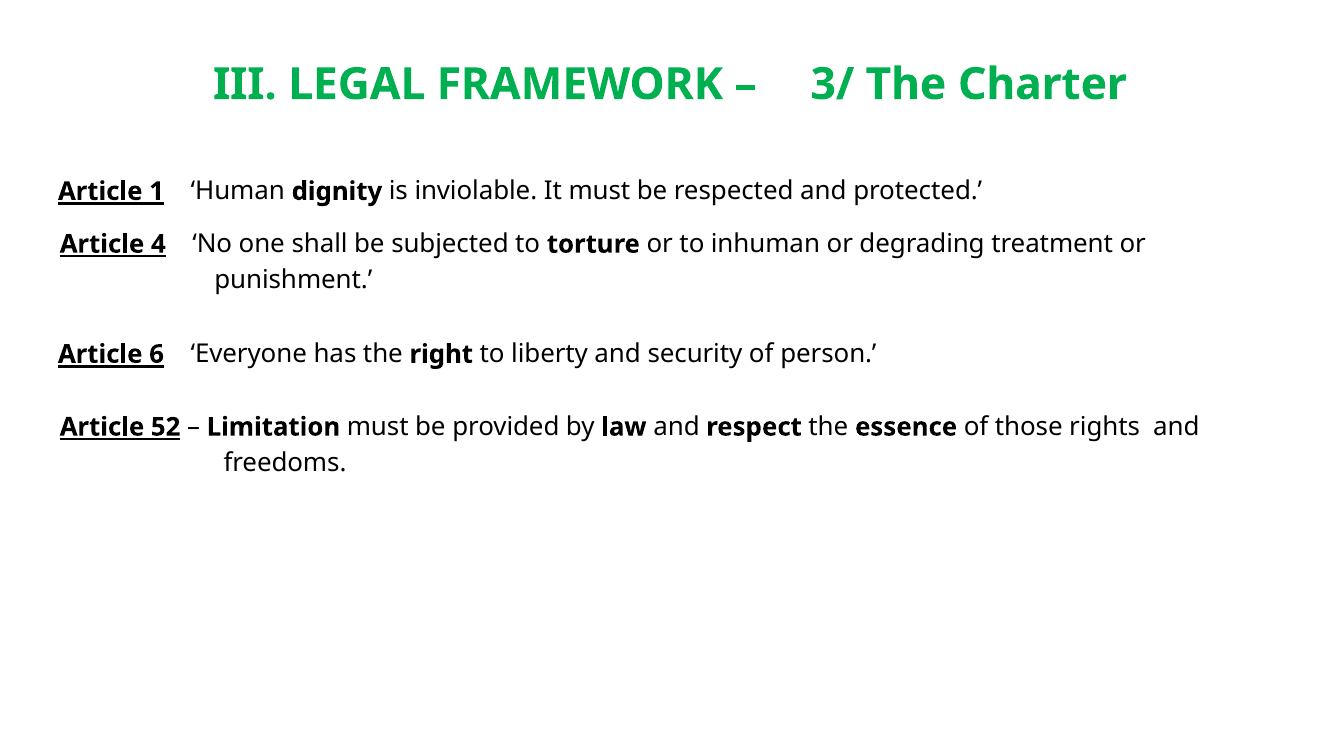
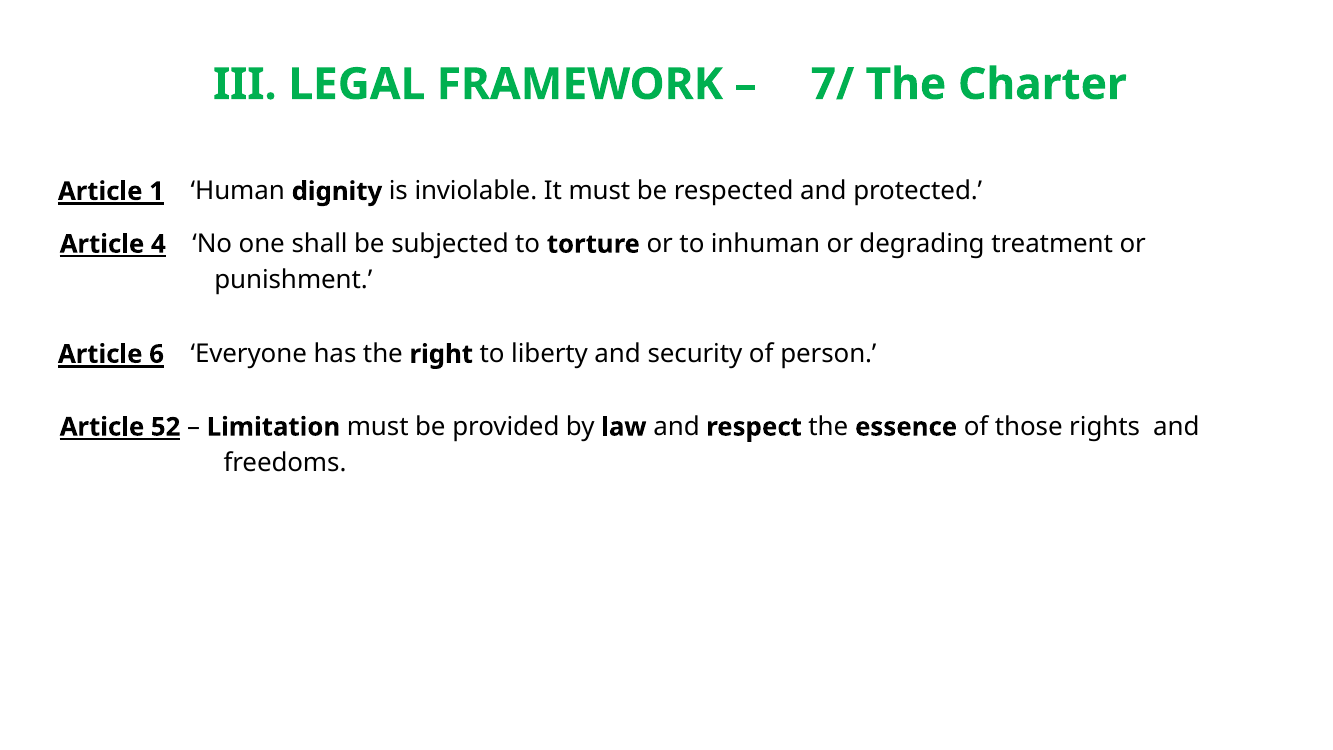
3/: 3/ -> 7/
